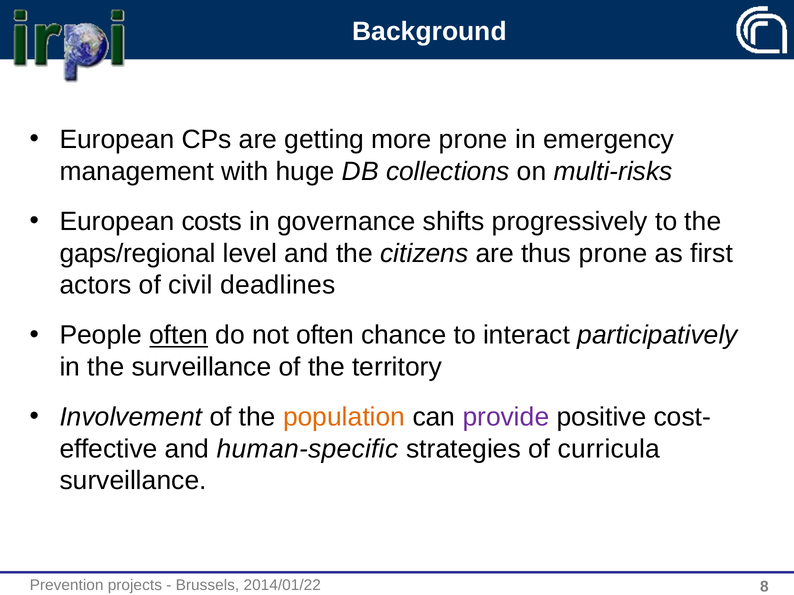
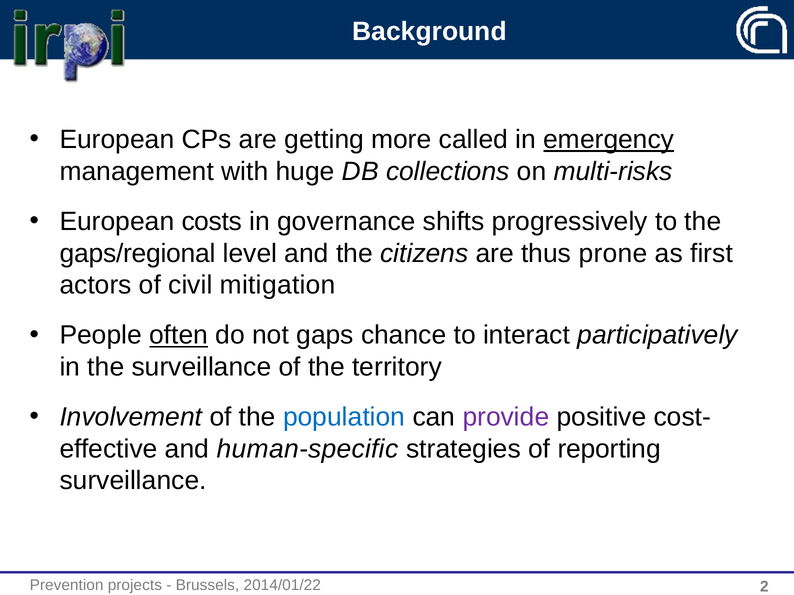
more prone: prone -> called
emergency underline: none -> present
deadlines: deadlines -> mitigation
not often: often -> gaps
population colour: orange -> blue
curricula: curricula -> reporting
8: 8 -> 2
